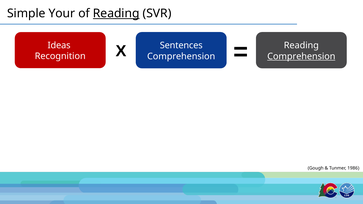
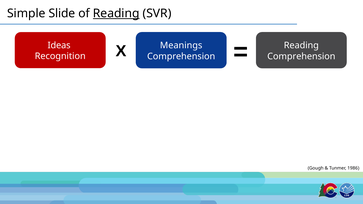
Your: Your -> Slide
Sentences: Sentences -> Meanings
Comprehension at (301, 56) underline: present -> none
